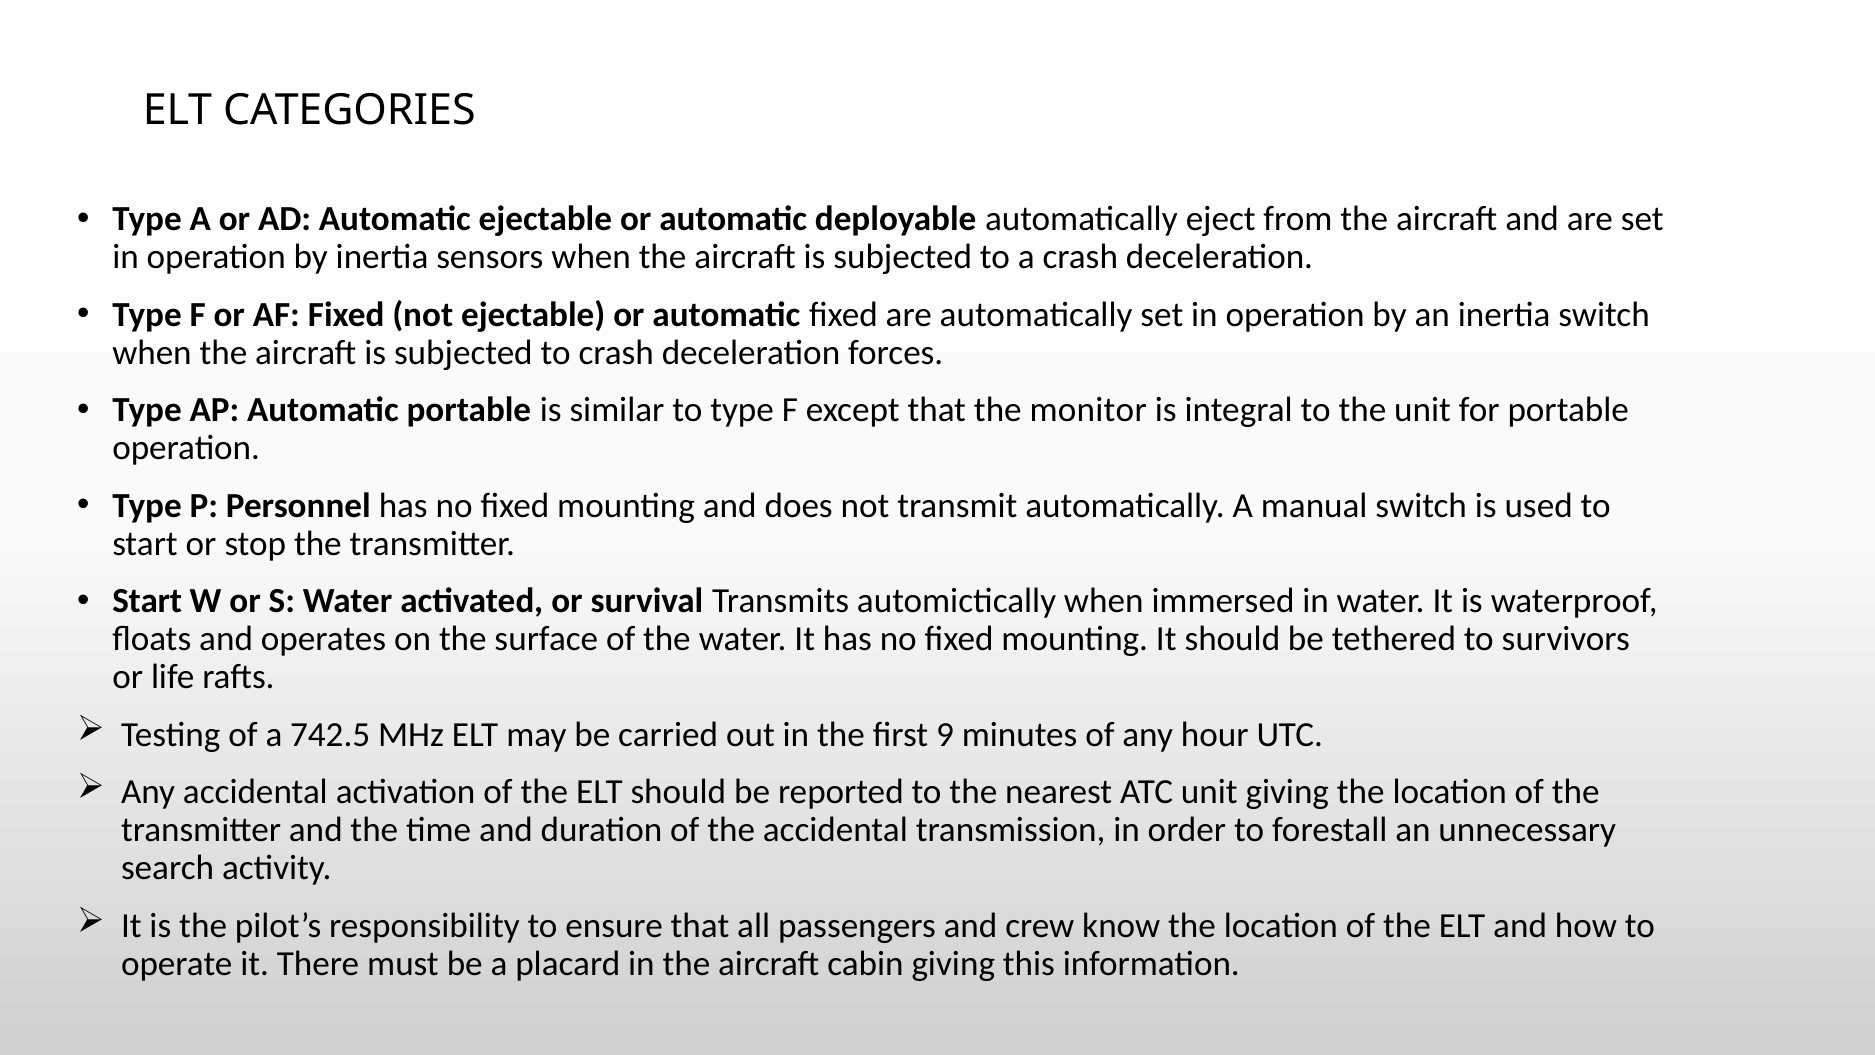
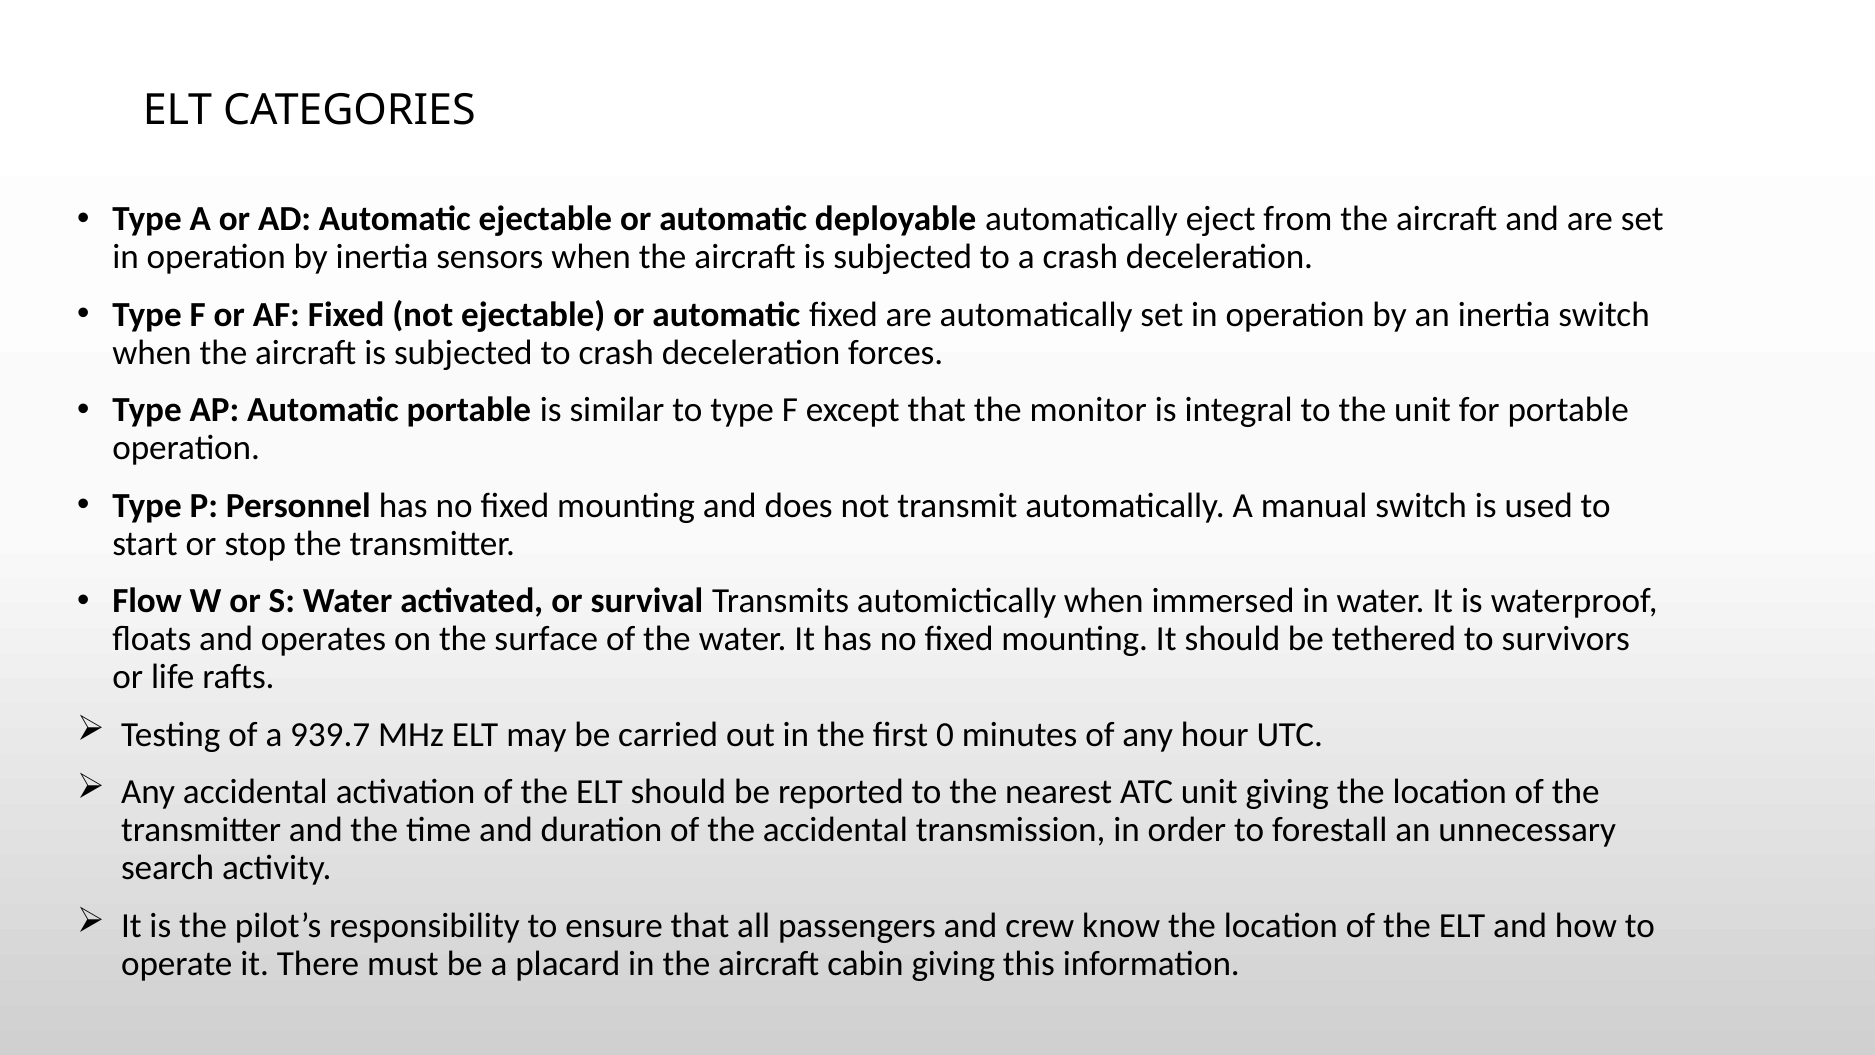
Start at (147, 601): Start -> Flow
742.5: 742.5 -> 939.7
9: 9 -> 0
